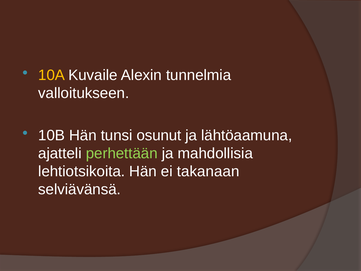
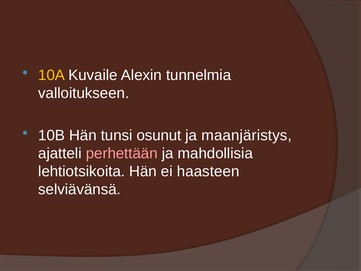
lähtöaamuna: lähtöaamuna -> maanjäristys
perhettään colour: light green -> pink
takanaan: takanaan -> haasteen
